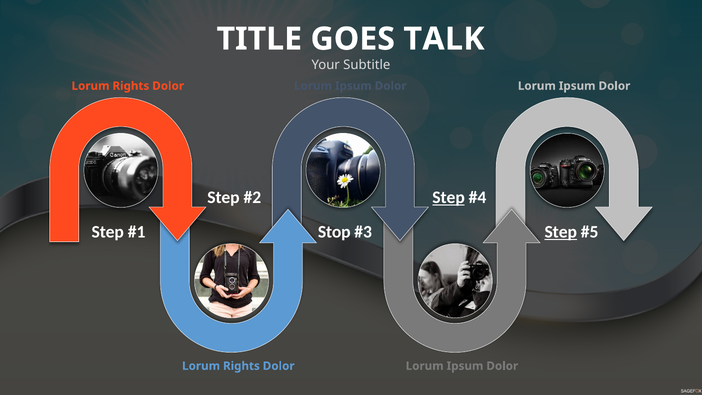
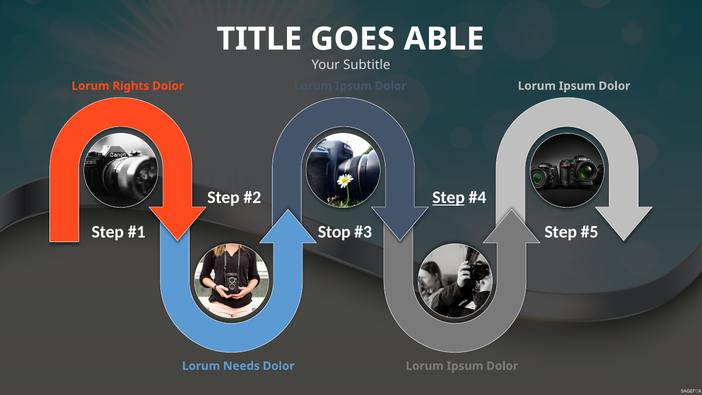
TALK: TALK -> ABLE
Step at (561, 232) underline: present -> none
Rights at (241, 366): Rights -> Needs
